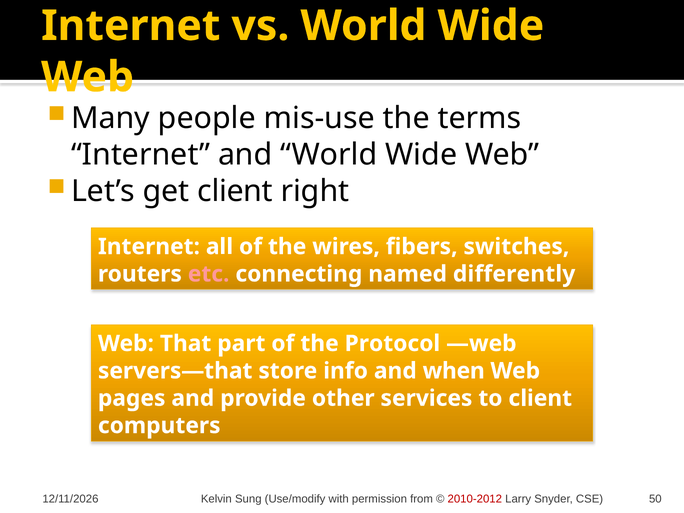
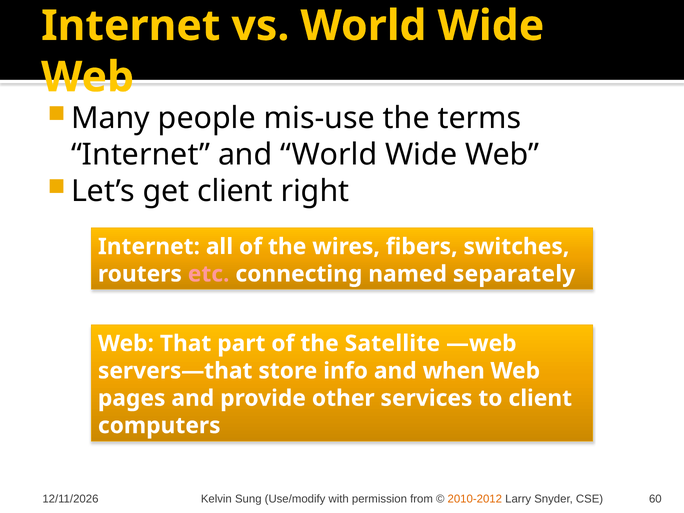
differently: differently -> separately
Protocol: Protocol -> Satellite
2010-2012 colour: red -> orange
50: 50 -> 60
